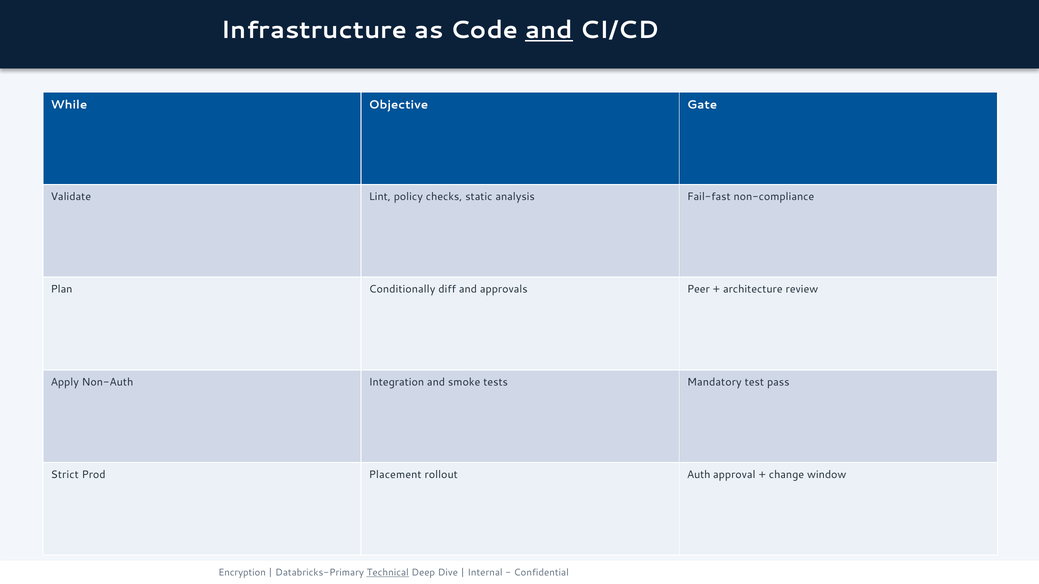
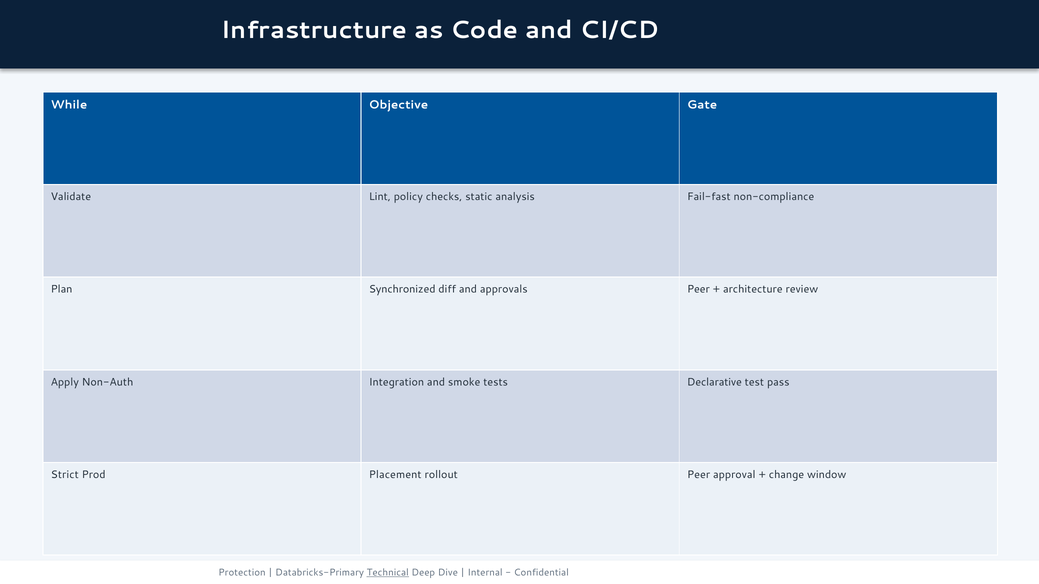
and at (549, 30) underline: present -> none
Conditionally: Conditionally -> Synchronized
Mandatory: Mandatory -> Declarative
rollout Auth: Auth -> Peer
Encryption: Encryption -> Protection
